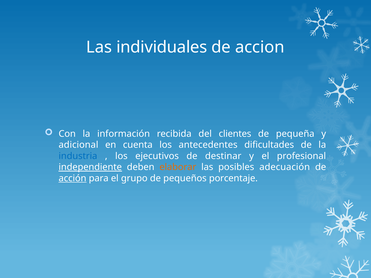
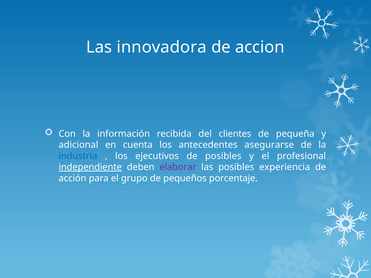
individuales: individuales -> innovadora
dificultades: dificultades -> asegurarse
de destinar: destinar -> posibles
elaborar colour: orange -> purple
adecuación: adecuación -> experiencia
acción underline: present -> none
